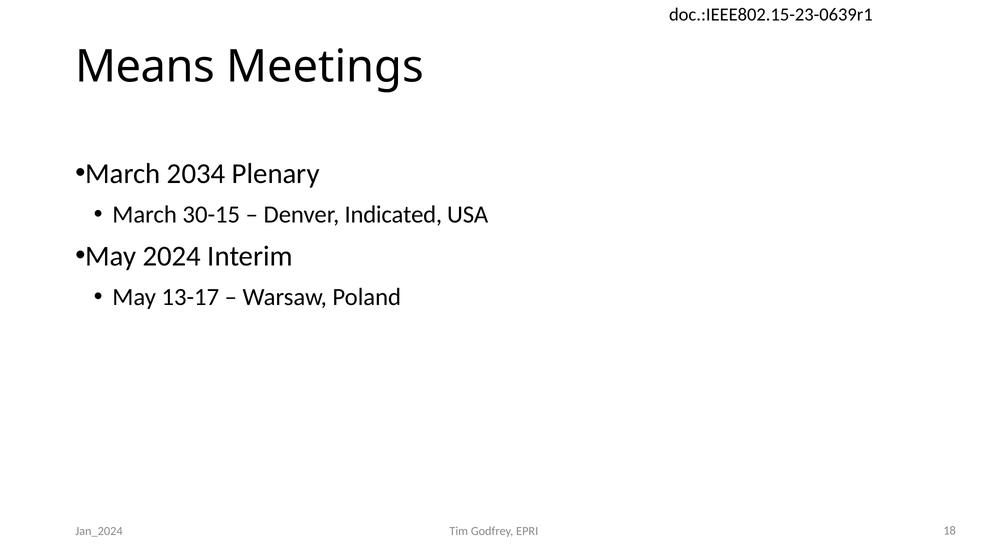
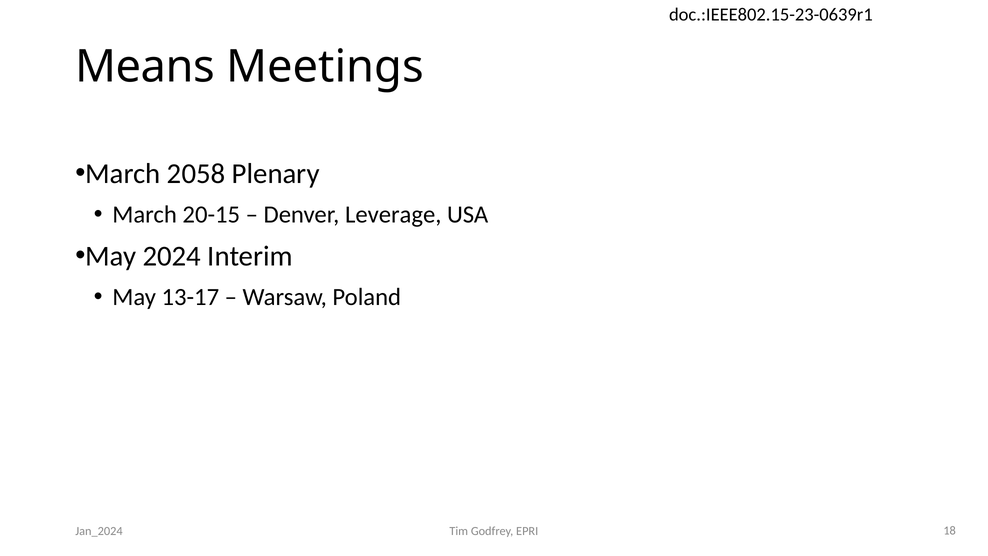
2034: 2034 -> 2058
30-15: 30-15 -> 20-15
Indicated: Indicated -> Leverage
